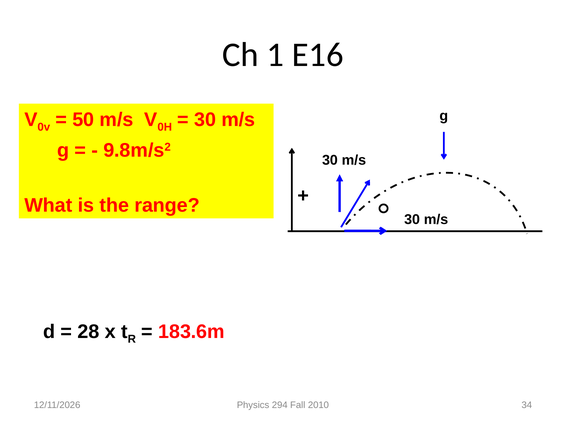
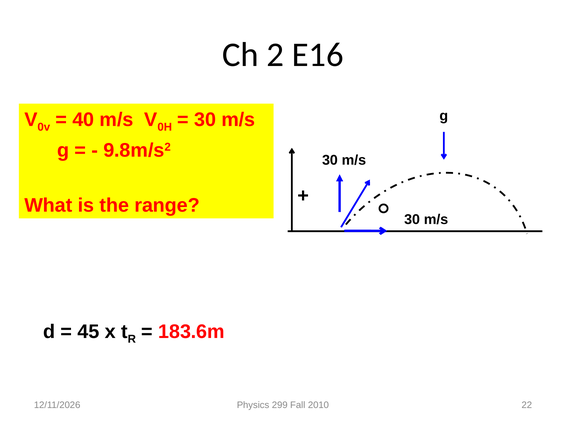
1: 1 -> 2
50: 50 -> 40
28: 28 -> 45
294: 294 -> 299
34: 34 -> 22
